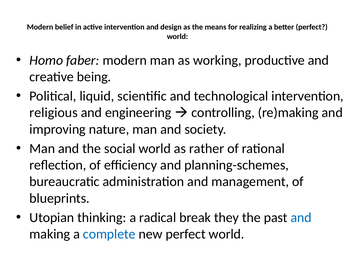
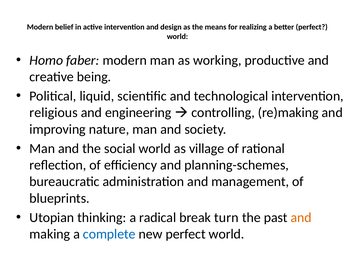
rather: rather -> village
they: they -> turn
and at (301, 218) colour: blue -> orange
